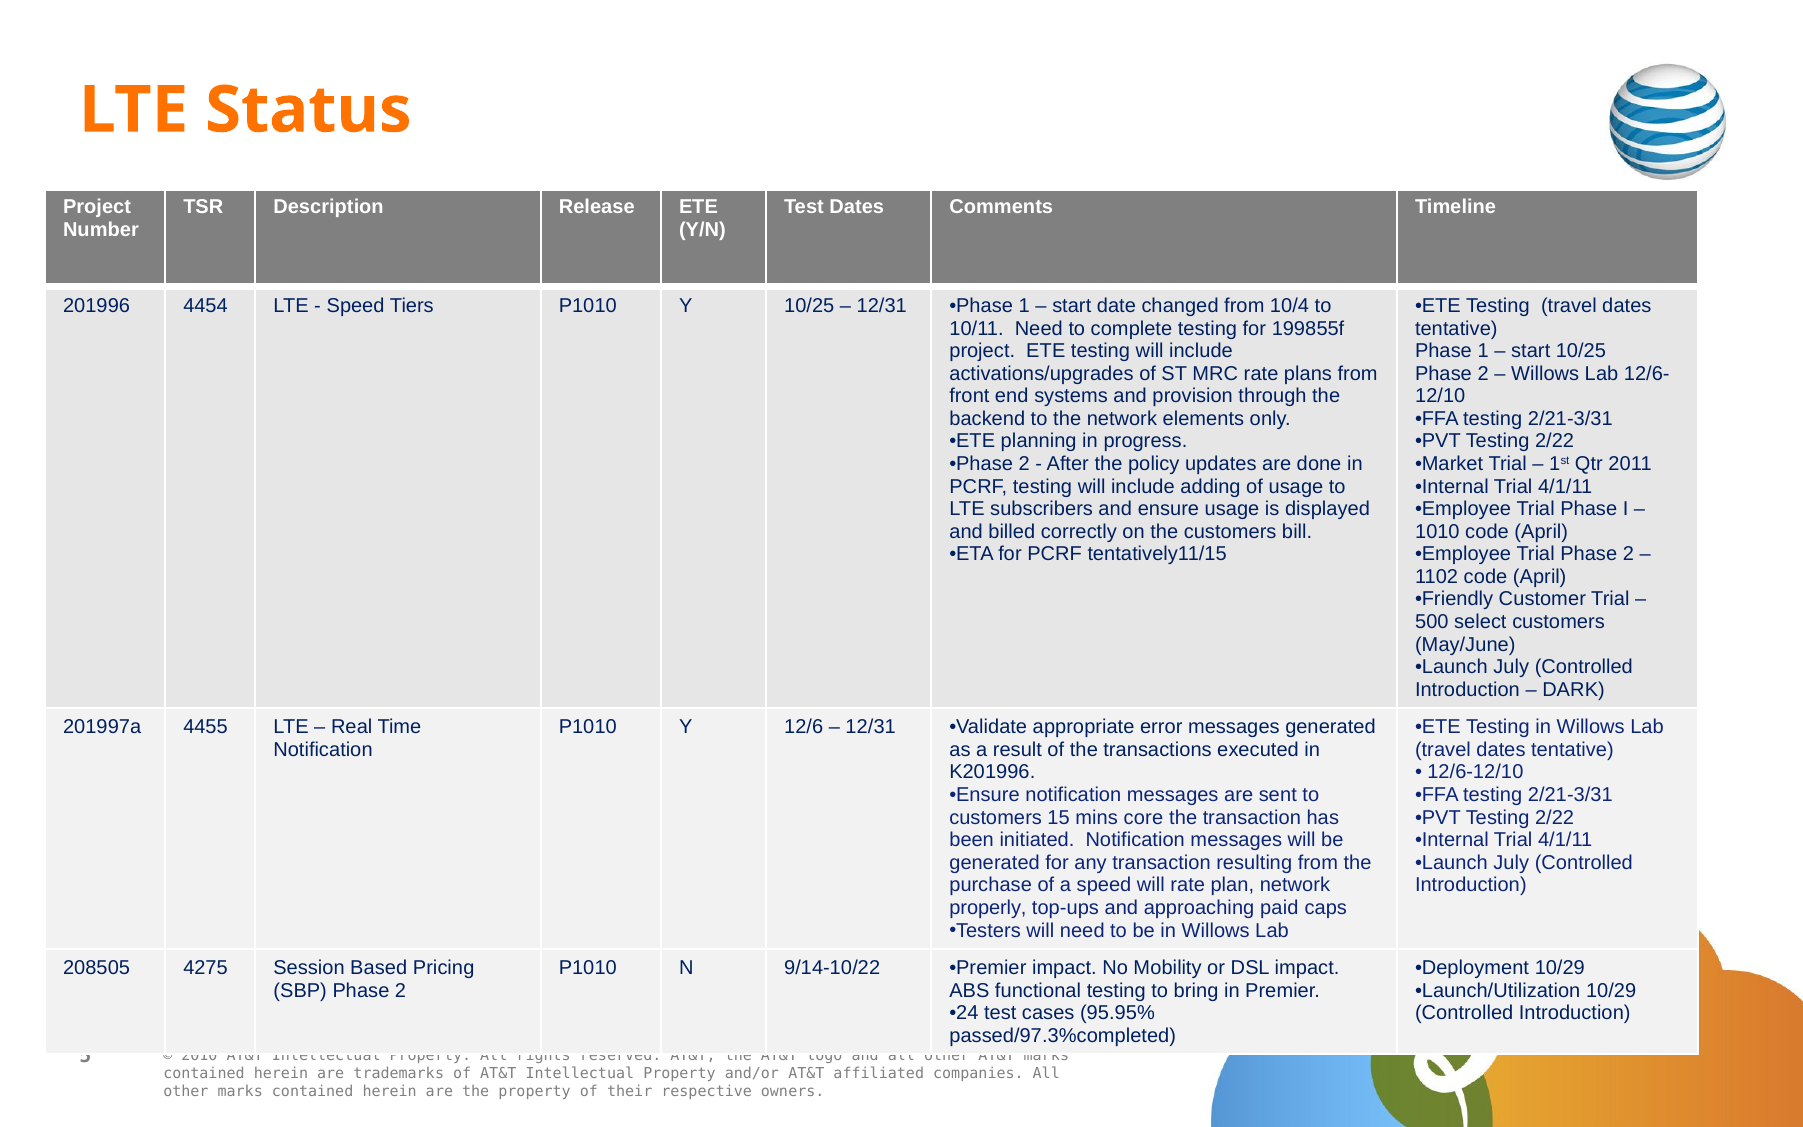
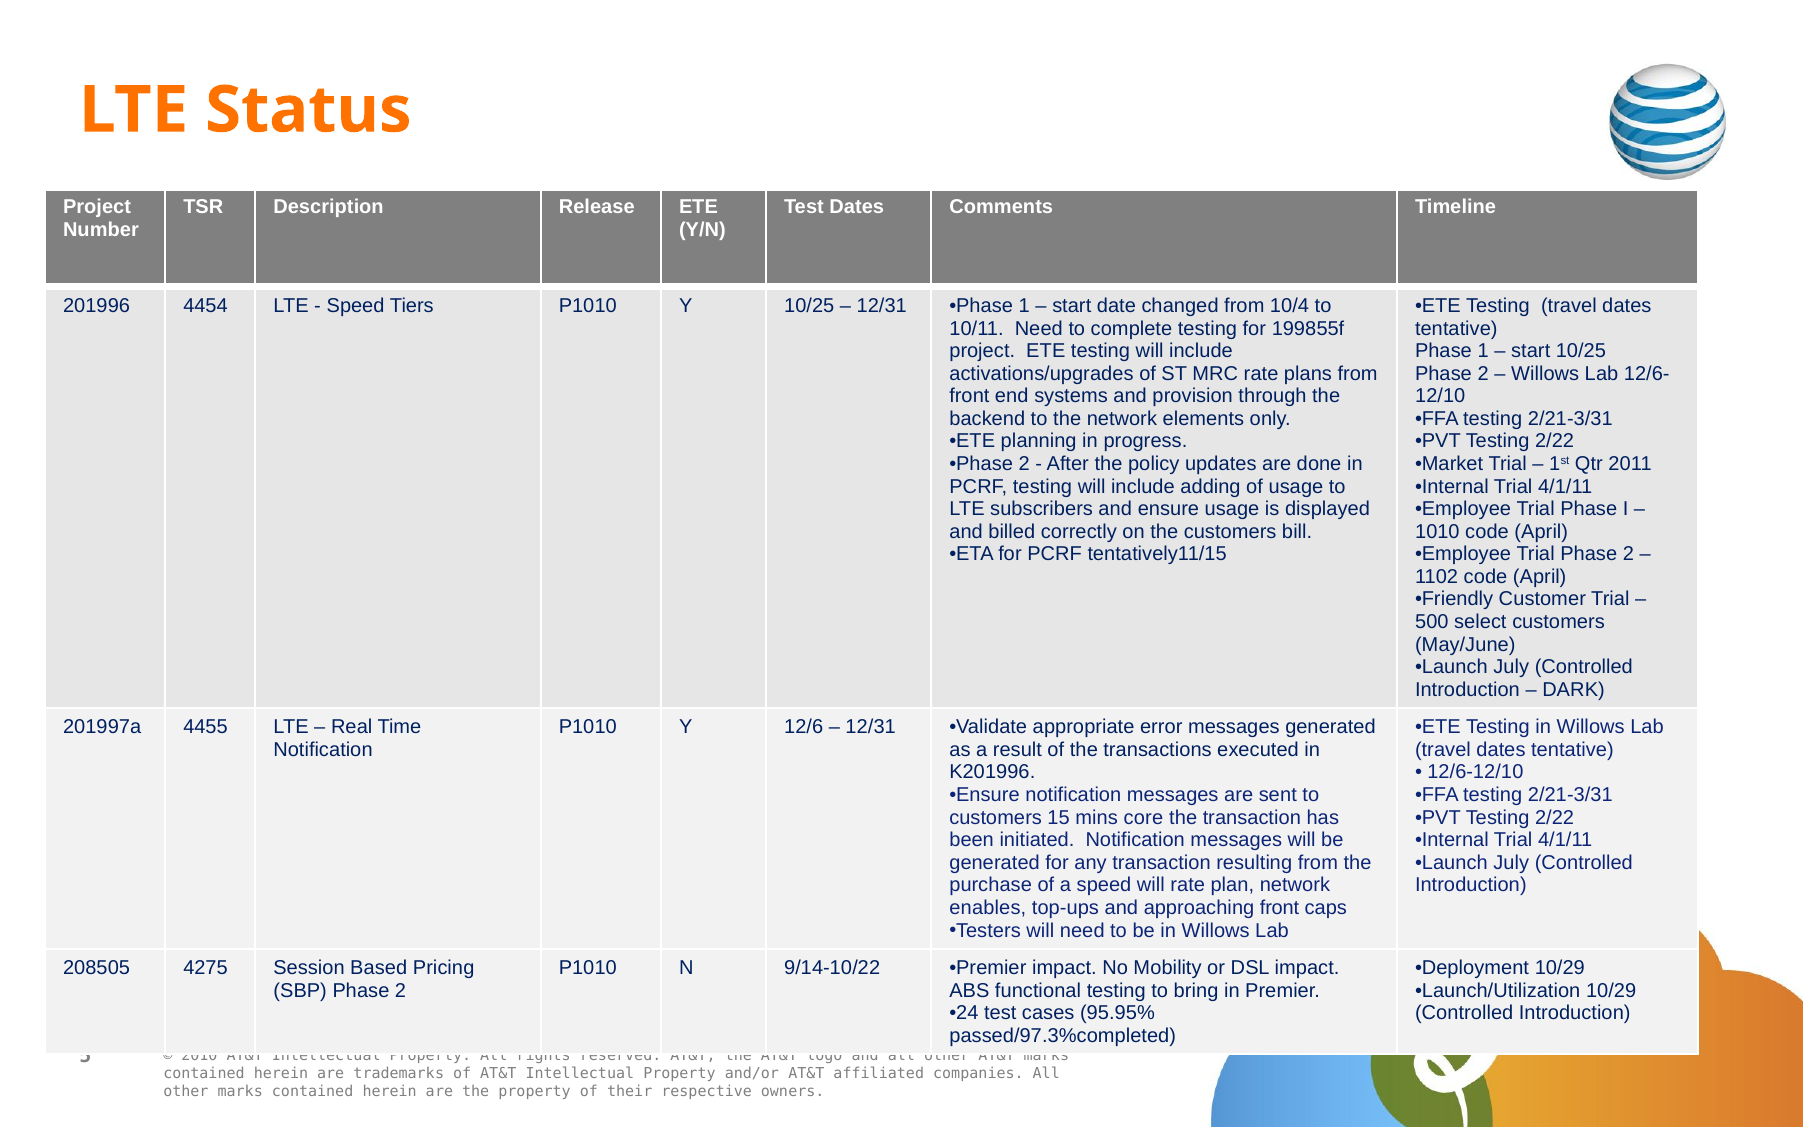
properly: properly -> enables
approaching paid: paid -> front
